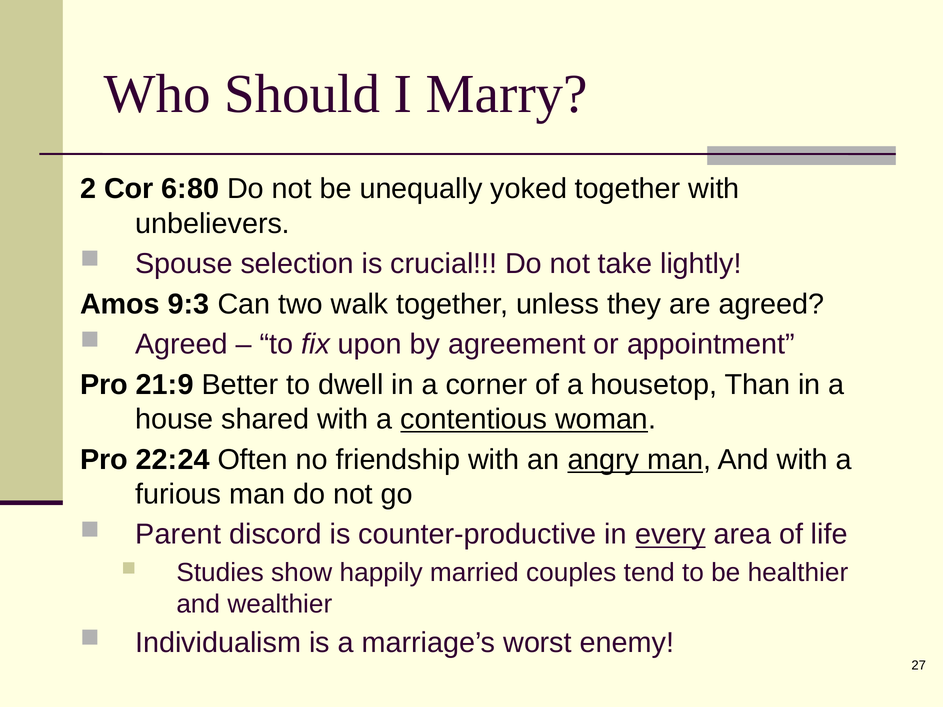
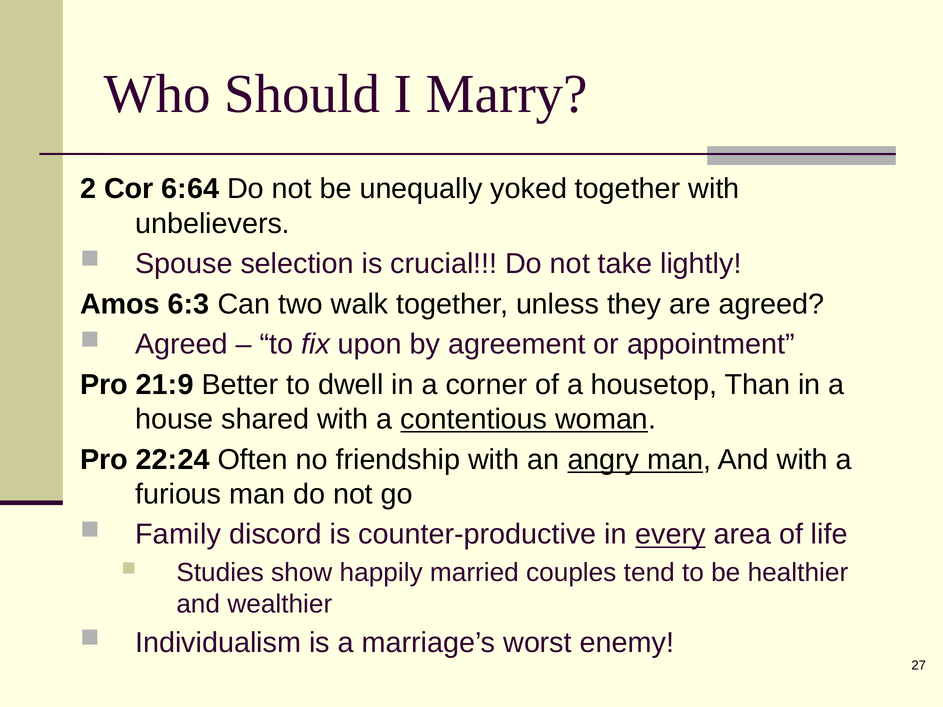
6:80: 6:80 -> 6:64
9:3: 9:3 -> 6:3
Parent: Parent -> Family
